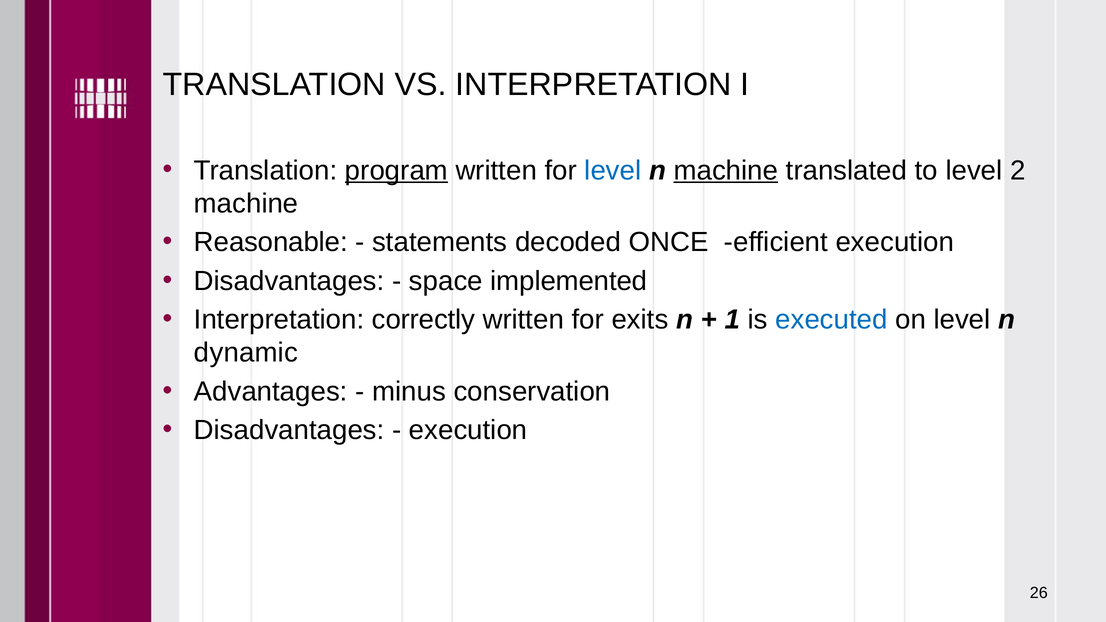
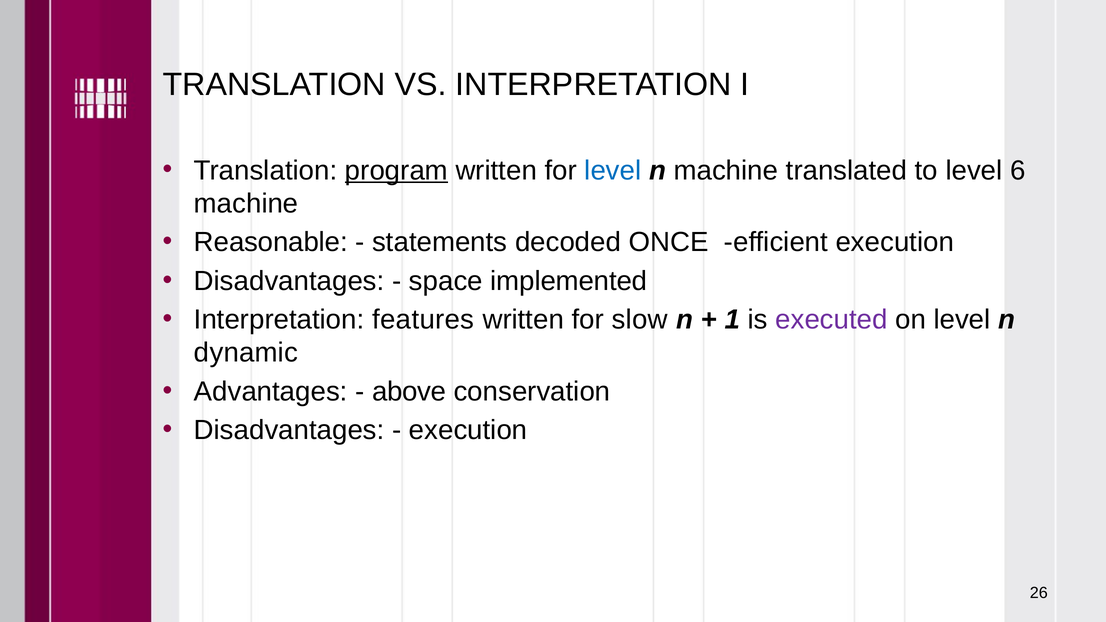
machine at (726, 170) underline: present -> none
2: 2 -> 6
correctly: correctly -> features
exits: exits -> slow
executed colour: blue -> purple
minus: minus -> above
